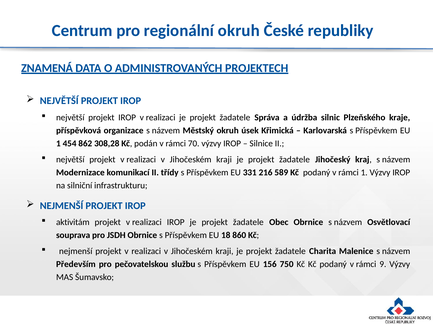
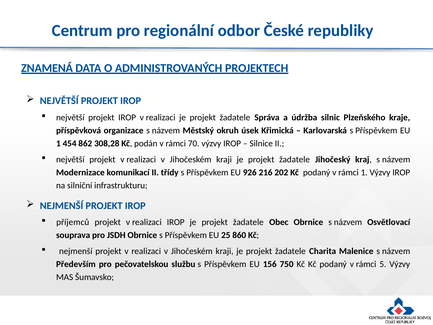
regionální okruh: okruh -> odbor
331: 331 -> 926
589: 589 -> 202
aktivitám: aktivitám -> příjemců
18: 18 -> 25
9: 9 -> 5
